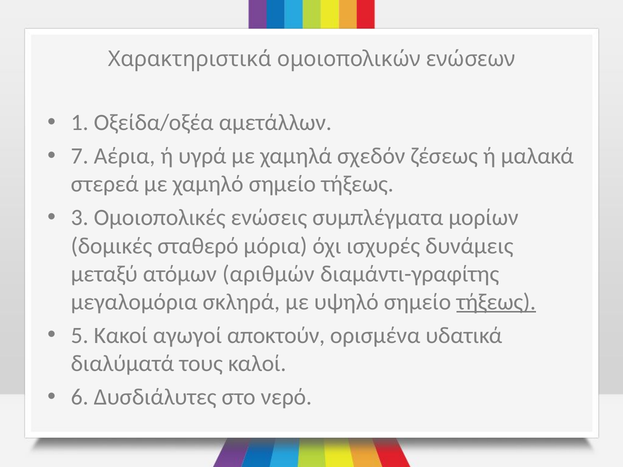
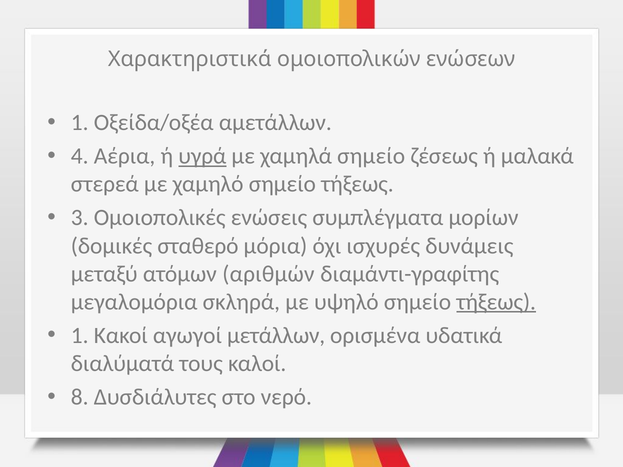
7: 7 -> 4
υγρά underline: none -> present
χαμηλά σχεδόν: σχεδόν -> σημείο
5 at (80, 336): 5 -> 1
αποκτούν: αποκτούν -> μετάλλων
6: 6 -> 8
